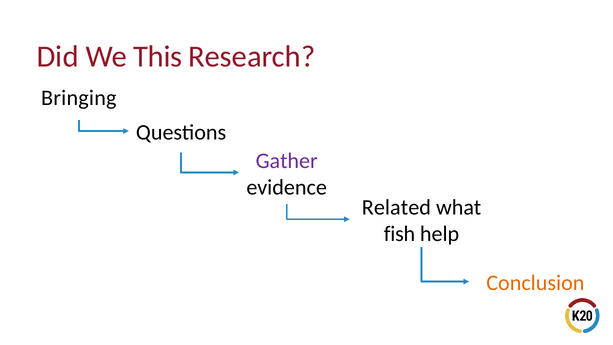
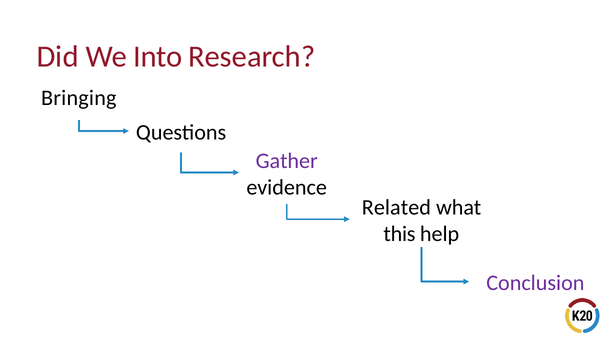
This: This -> Into
fish: fish -> this
Conclusion colour: orange -> purple
